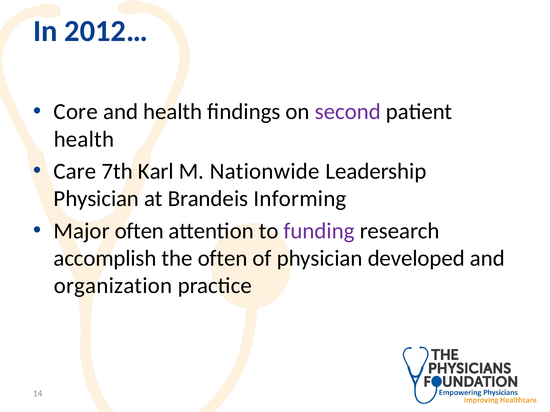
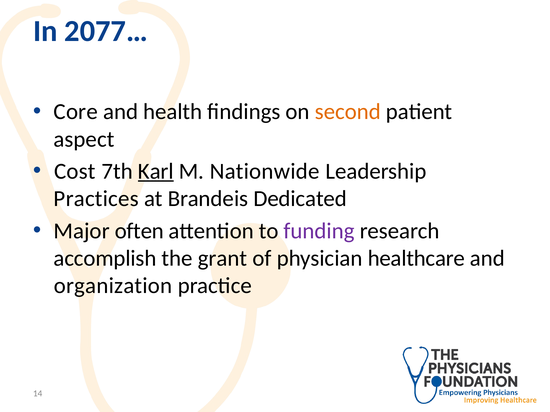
2012…: 2012… -> 2077…
second colour: purple -> orange
health at (84, 139): health -> aspect
Care: Care -> Cost
Karl underline: none -> present
Physician at (96, 199): Physician -> Practices
Informing: Informing -> Dedicated
the often: often -> grant
developed: developed -> healthcare
